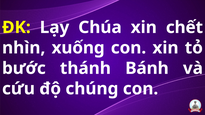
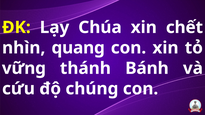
xuống: xuống -> quang
bước: bước -> vững
